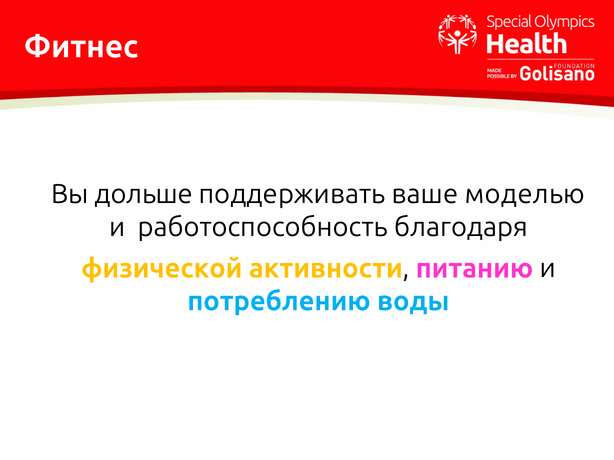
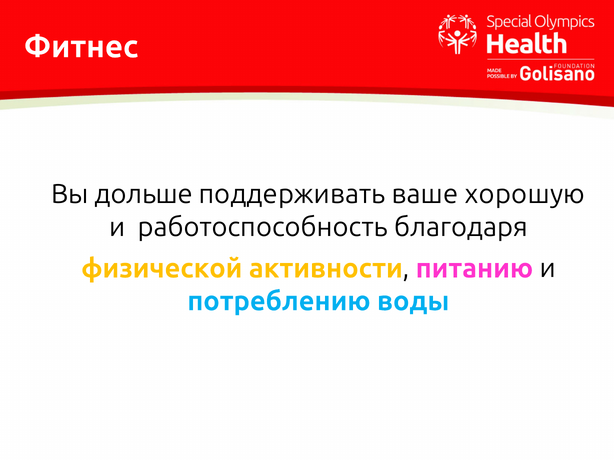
моделью: моделью -> хорошую
